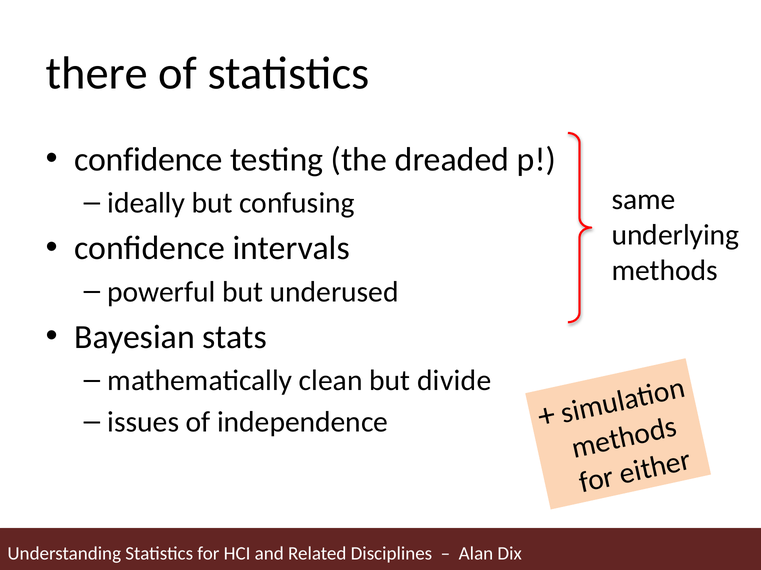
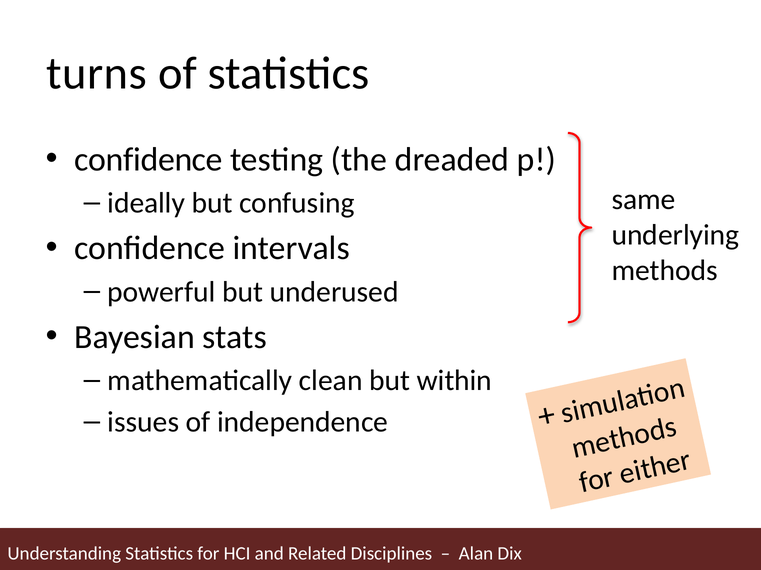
there: there -> turns
divide: divide -> within
